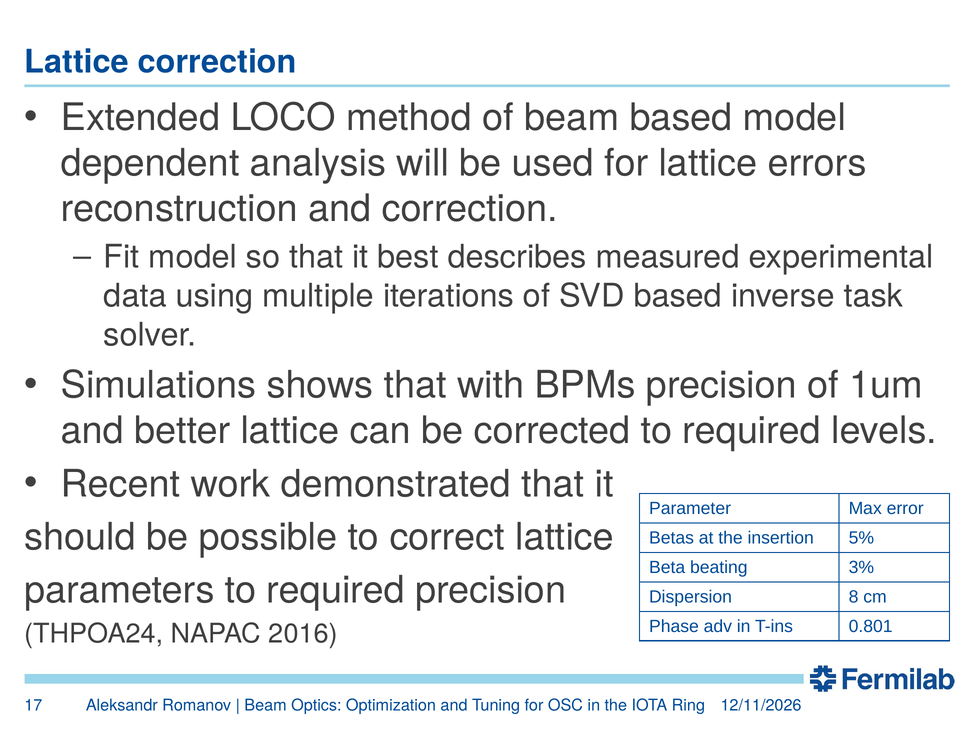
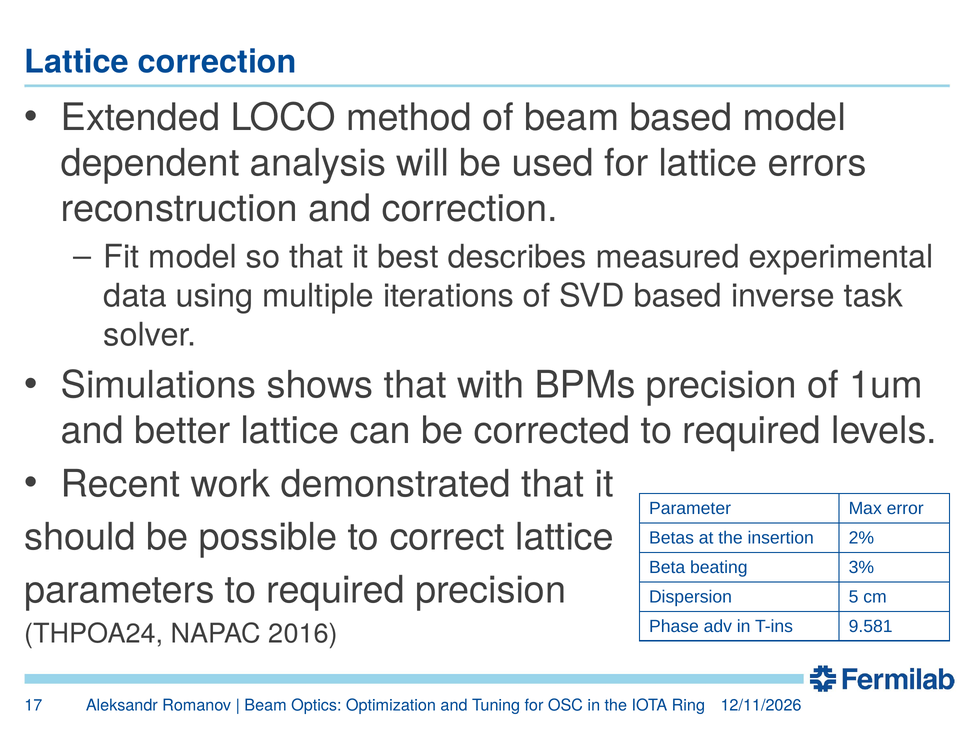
5%: 5% -> 2%
8: 8 -> 5
0.801: 0.801 -> 9.581
